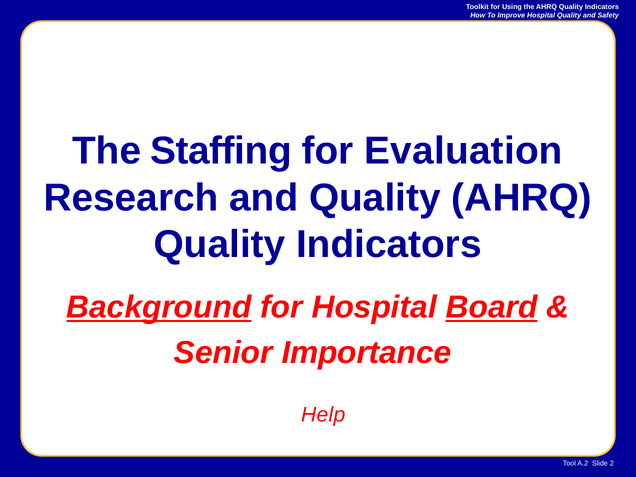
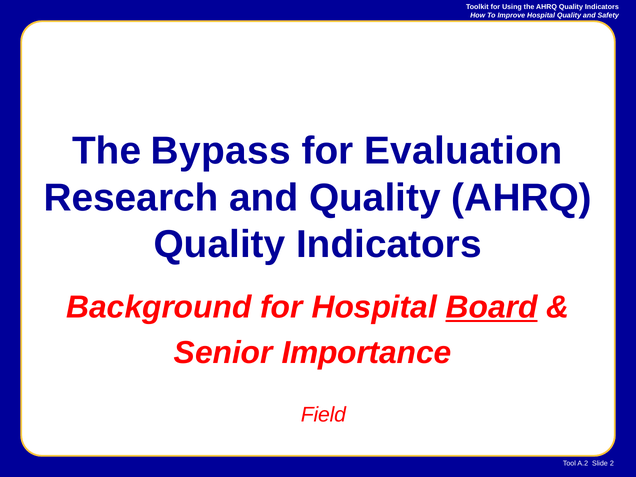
Staffing: Staffing -> Bypass
Background underline: present -> none
Help: Help -> Field
